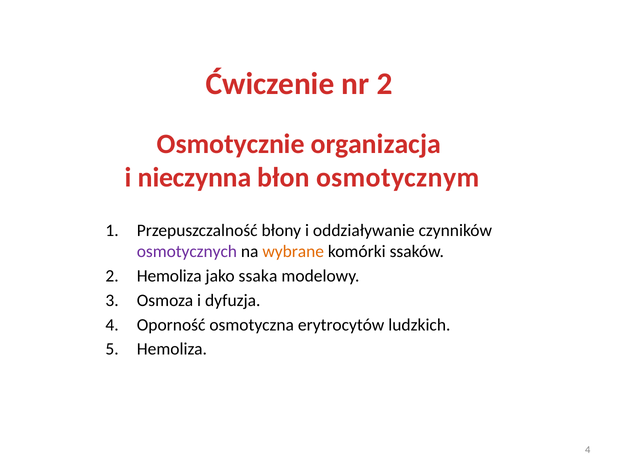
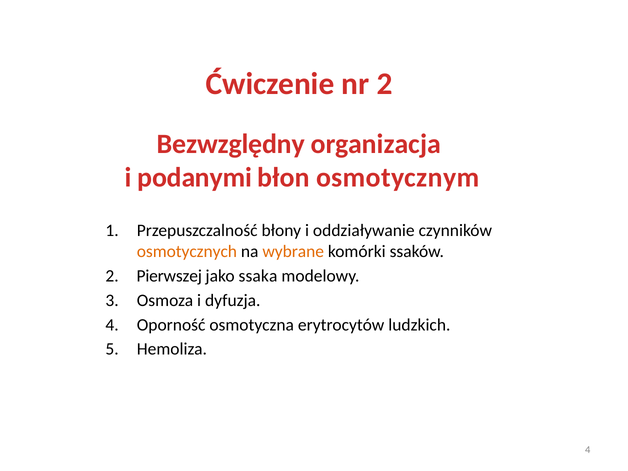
Osmotycznie: Osmotycznie -> Bezwzględny
nieczynna: nieczynna -> podanymi
osmotycznych colour: purple -> orange
2 Hemoliza: Hemoliza -> Pierwszej
